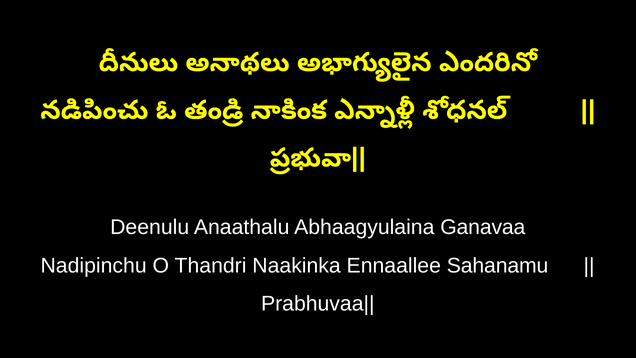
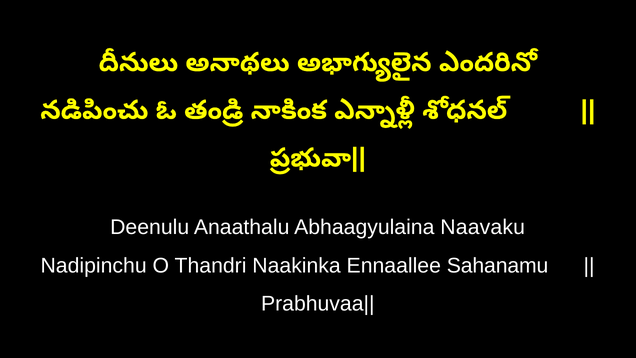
Ganavaa: Ganavaa -> Naavaku
